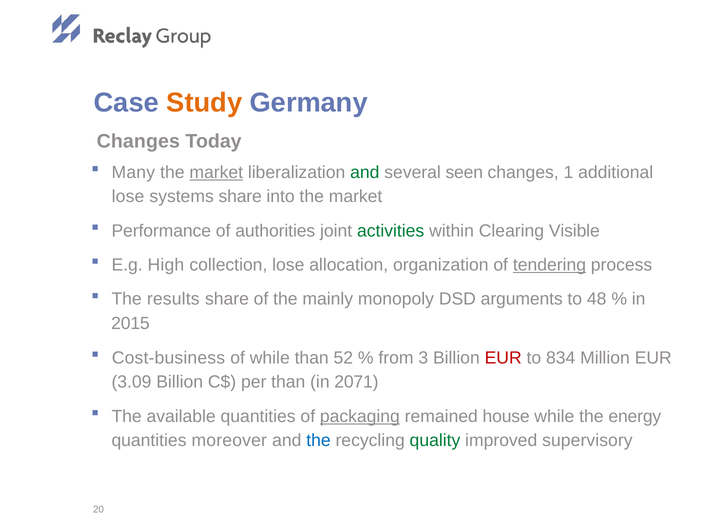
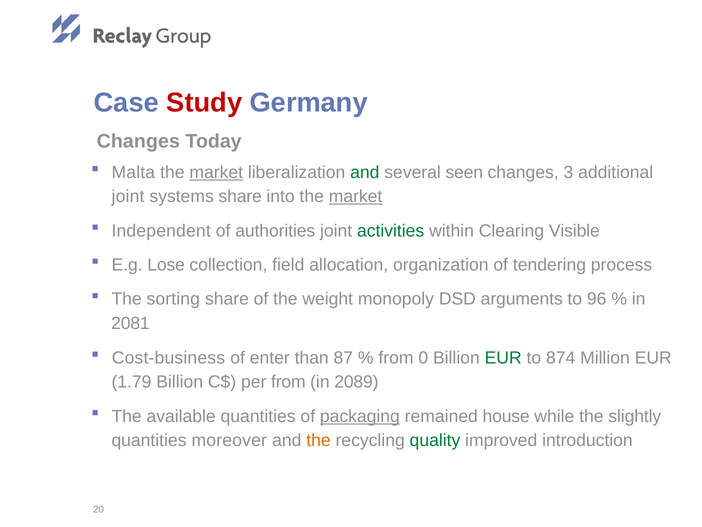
Study colour: orange -> red
Many: Many -> Malta
1: 1 -> 3
lose at (128, 196): lose -> joint
market at (356, 196) underline: none -> present
Performance: Performance -> Independent
High: High -> Lose
collection lose: lose -> field
tendering underline: present -> none
results: results -> sorting
mainly: mainly -> weight
48: 48 -> 96
2015: 2015 -> 2081
of while: while -> enter
52: 52 -> 87
3: 3 -> 0
EUR at (503, 357) colour: red -> green
834: 834 -> 874
3.09: 3.09 -> 1.79
per than: than -> from
2071: 2071 -> 2089
energy: energy -> slightly
the at (319, 440) colour: blue -> orange
supervisory: supervisory -> introduction
